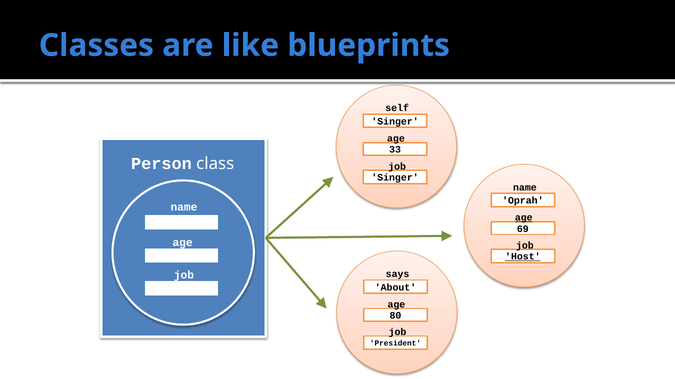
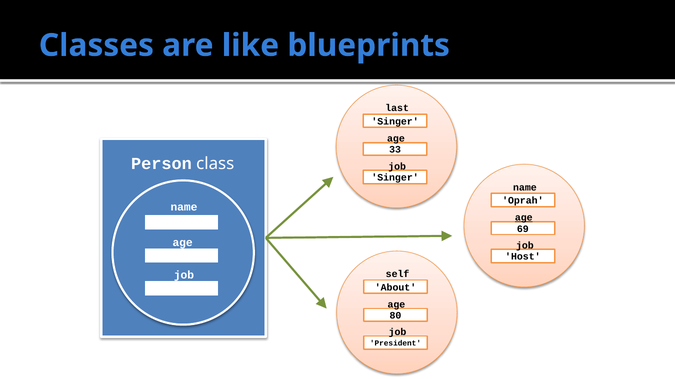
self: self -> last
Host underline: present -> none
says: says -> self
